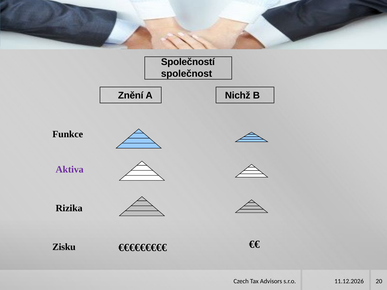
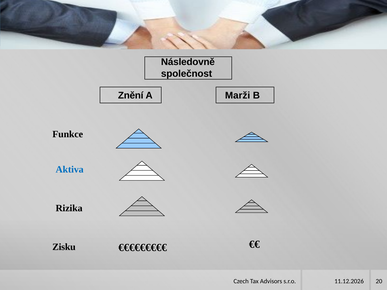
Společností: Společností -> Následovně
Nichž: Nichž -> Marži
Aktiva colour: purple -> blue
